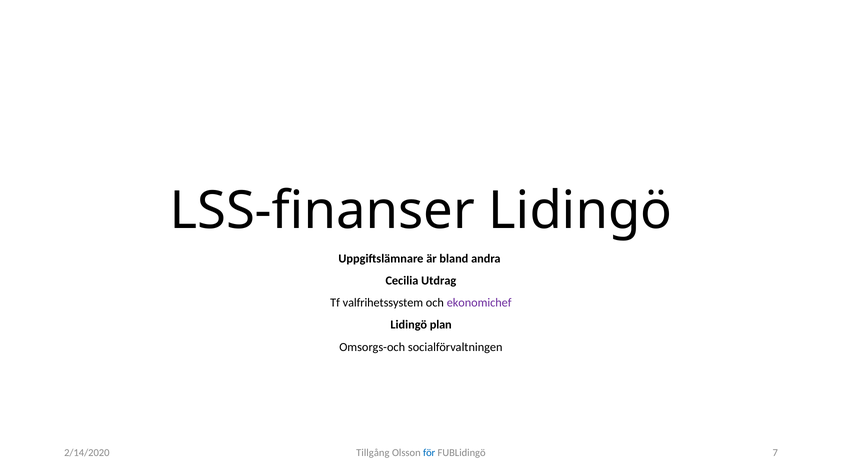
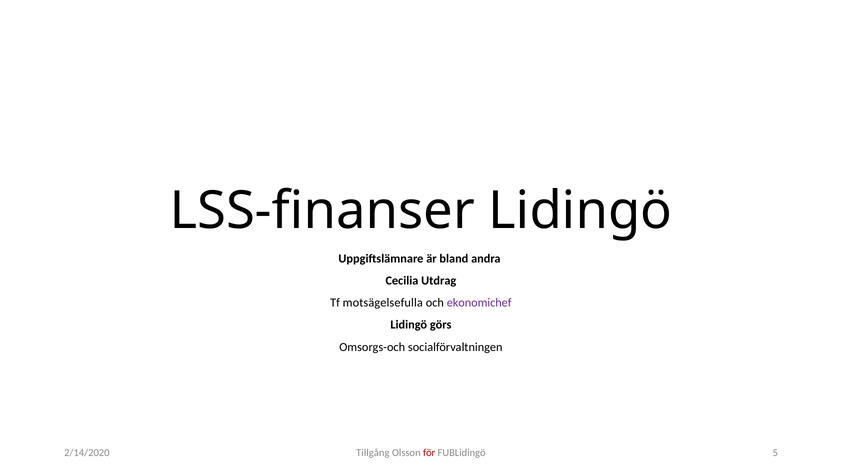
valfrihetssystem: valfrihetssystem -> motsägelsefulla
plan: plan -> görs
för colour: blue -> red
7: 7 -> 5
